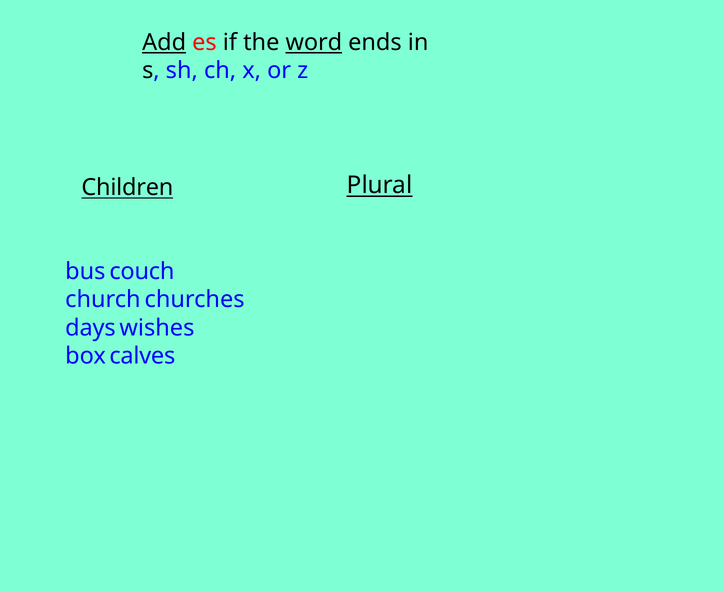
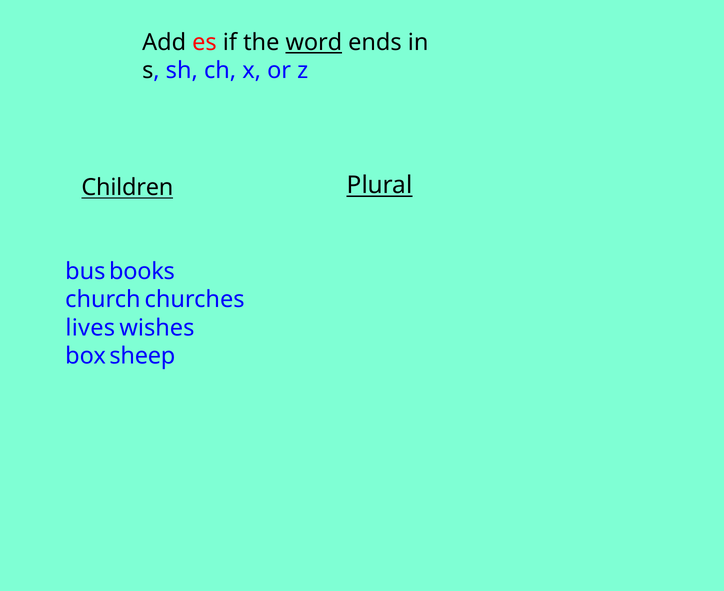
Add underline: present -> none
couch: couch -> books
days: days -> lives
calves: calves -> sheep
